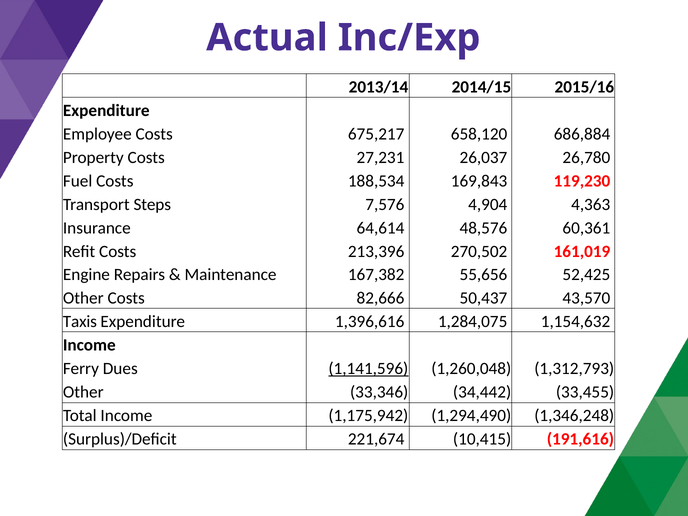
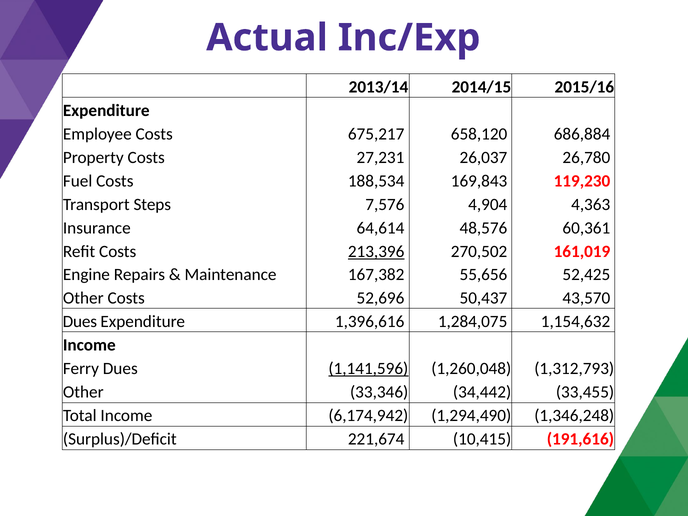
213,396 underline: none -> present
82,666: 82,666 -> 52,696
Taxis at (80, 322): Taxis -> Dues
1,175,942: 1,175,942 -> 6,174,942
